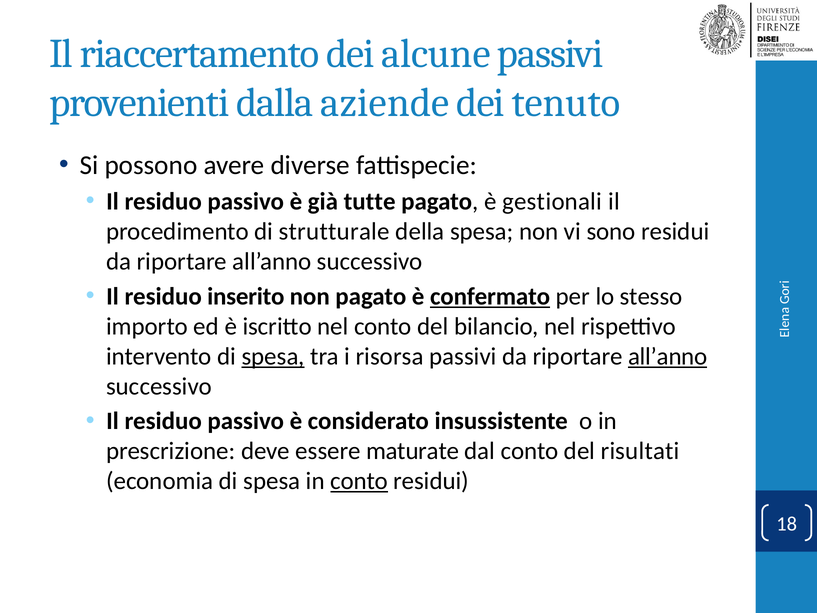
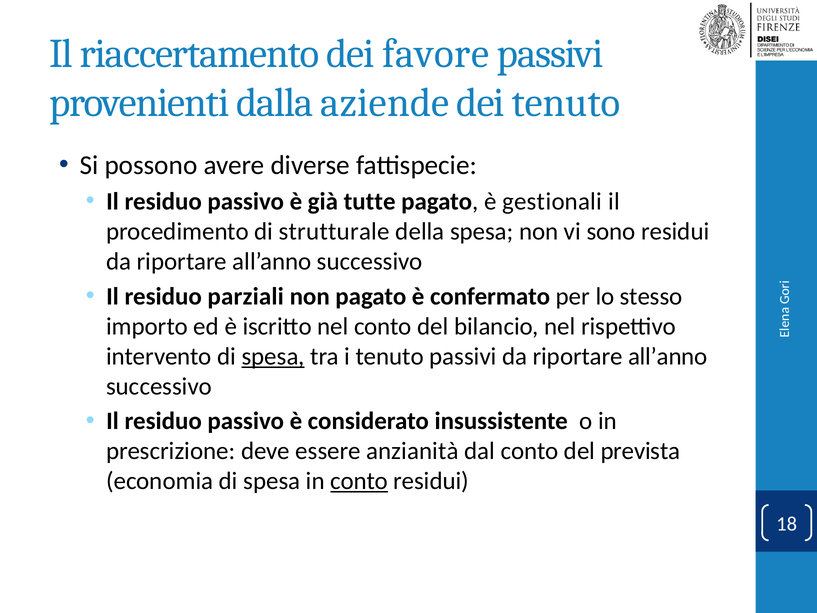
alcune: alcune -> favore
inserito: inserito -> parziali
confermato underline: present -> none
i risorsa: risorsa -> tenuto
all’anno at (668, 356) underline: present -> none
maturate: maturate -> anzianità
risultati: risultati -> prevista
